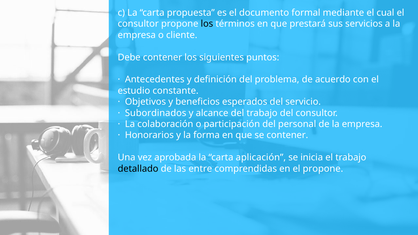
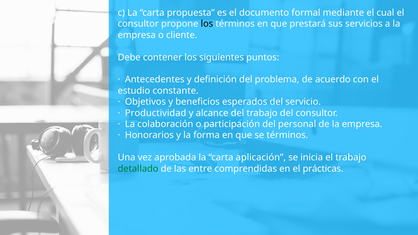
Subordinados: Subordinados -> Productividad
se contener: contener -> términos
detallado colour: black -> green
el propone: propone -> prácticas
